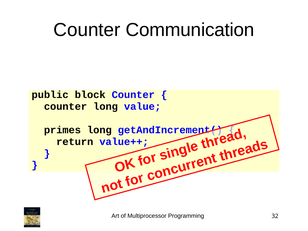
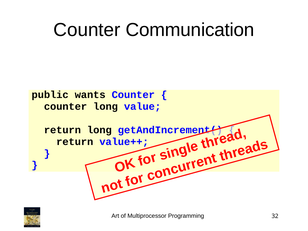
block: block -> wants
primes at (62, 130): primes -> return
